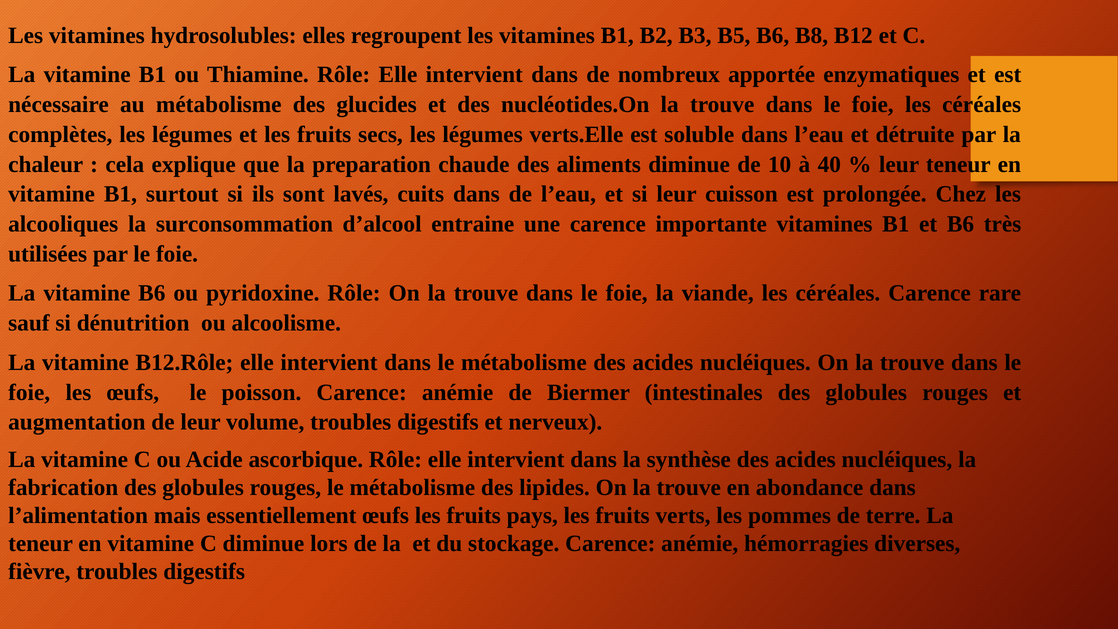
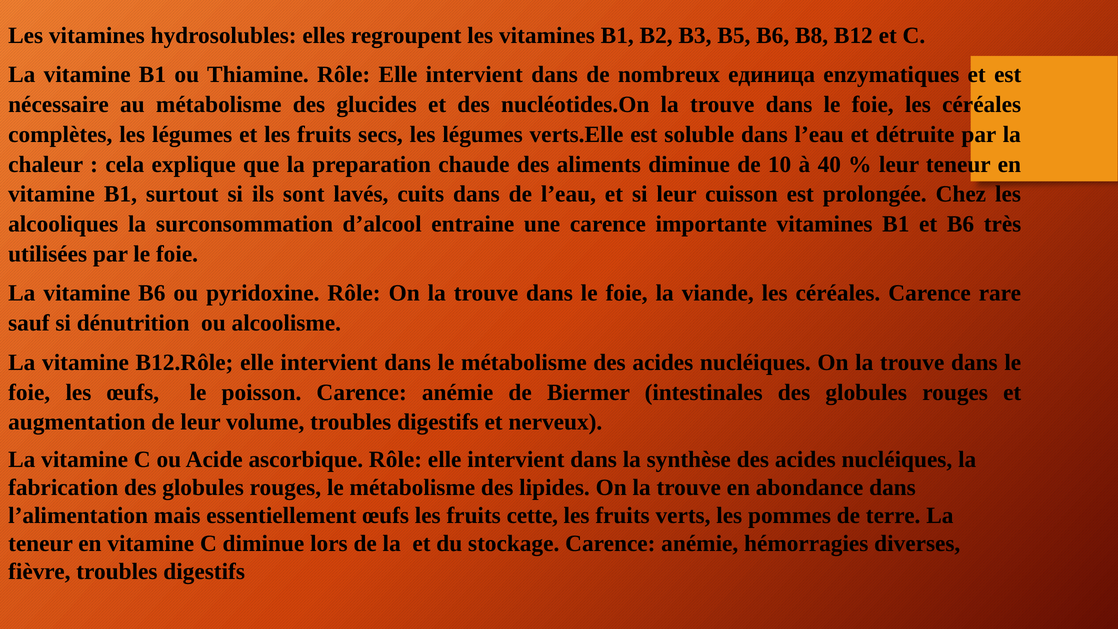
apportée: apportée -> единица
pays: pays -> cette
